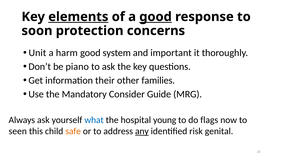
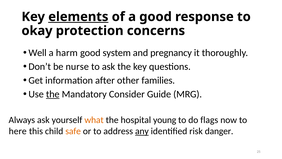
good at (156, 17) underline: present -> none
soon: soon -> okay
Unit: Unit -> Well
important: important -> pregnancy
piano: piano -> nurse
their: their -> after
the at (53, 94) underline: none -> present
what colour: blue -> orange
seen: seen -> here
genital: genital -> danger
